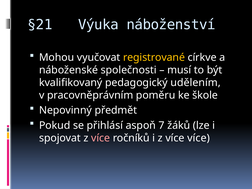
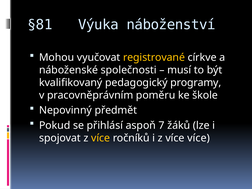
§21: §21 -> §81
udělením: udělením -> programy
více at (101, 138) colour: pink -> yellow
